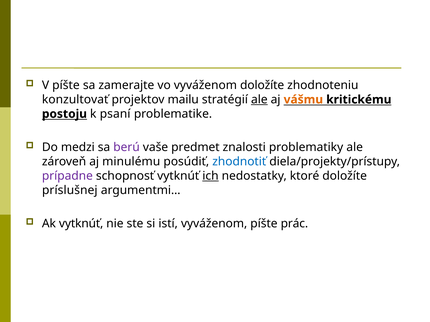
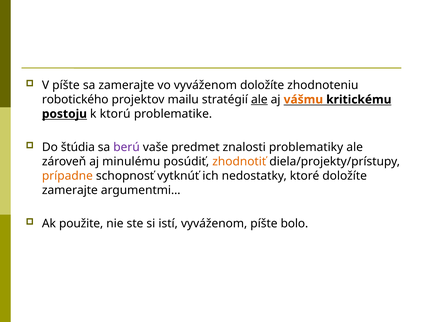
konzultovať: konzultovať -> robotického
psaní: psaní -> ktorú
medzi: medzi -> štúdia
zhodnotiť colour: blue -> orange
prípadne colour: purple -> orange
ich underline: present -> none
príslušnej at (70, 191): príslušnej -> zamerajte
Ak vytknúť: vytknúť -> použite
prác: prác -> bolo
